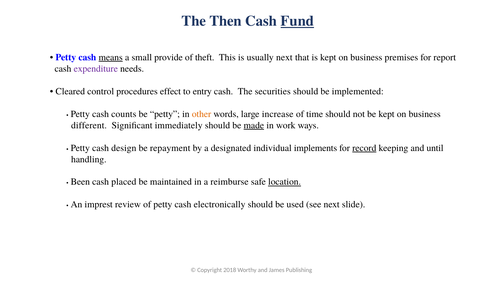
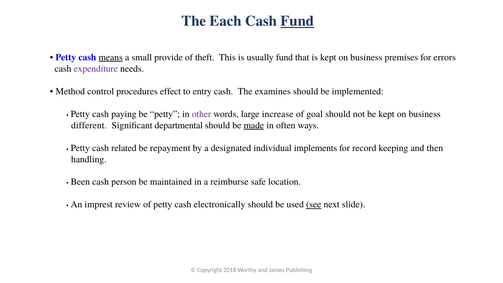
Then: Then -> Each
usually next: next -> fund
report: report -> errors
Cleared: Cleared -> Method
securities: securities -> examines
counts: counts -> paying
other colour: orange -> purple
time: time -> goal
immediately: immediately -> departmental
work: work -> often
design: design -> related
record underline: present -> none
until: until -> then
placed: placed -> person
location underline: present -> none
see underline: none -> present
